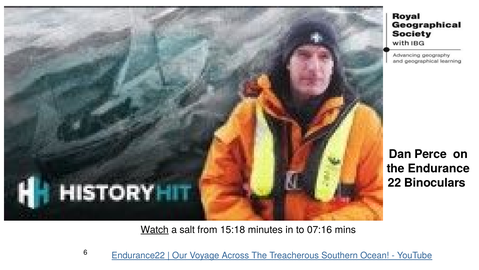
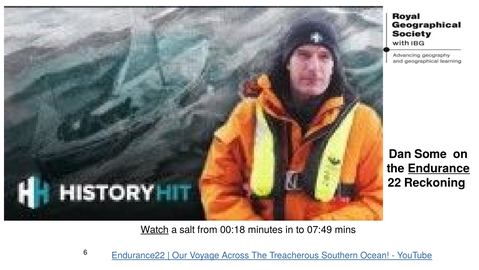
Perce: Perce -> Some
Endurance underline: none -> present
Binoculars: Binoculars -> Reckoning
15:18: 15:18 -> 00:18
07:16: 07:16 -> 07:49
